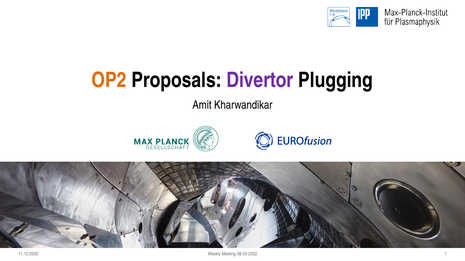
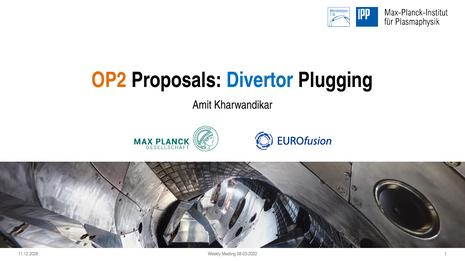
Divertor colour: purple -> blue
